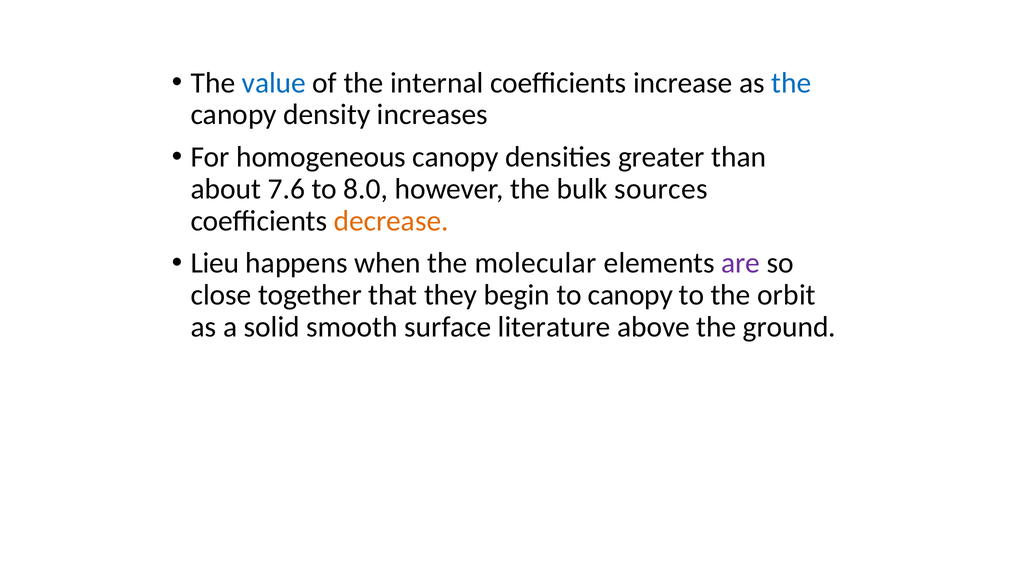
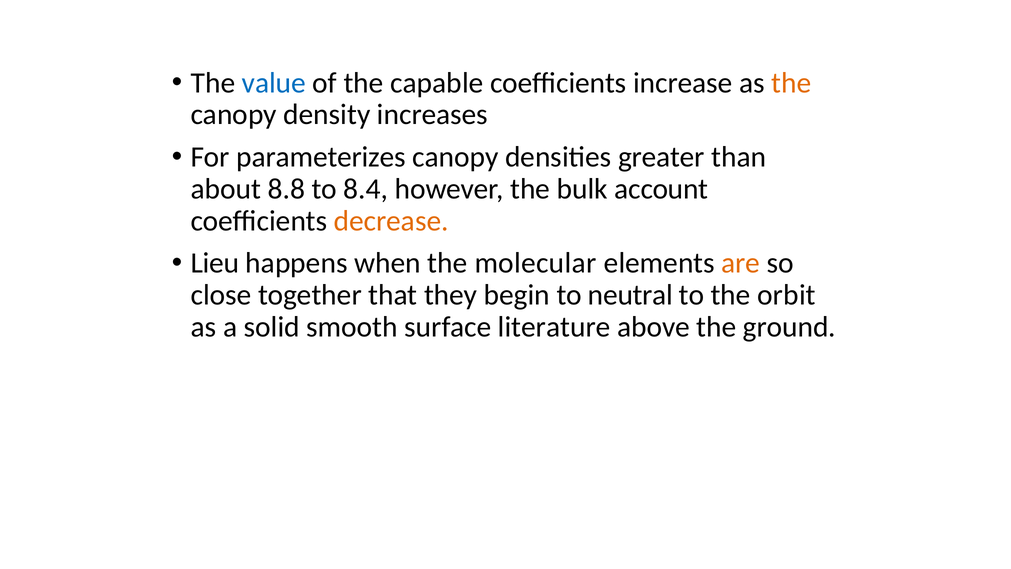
internal: internal -> capable
the at (791, 83) colour: blue -> orange
homogeneous: homogeneous -> parameterizes
7.6: 7.6 -> 8.8
8.0: 8.0 -> 8.4
sources: sources -> account
are colour: purple -> orange
to canopy: canopy -> neutral
